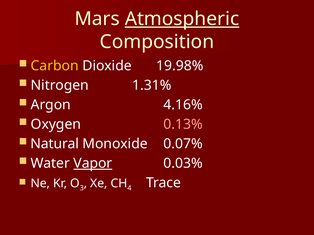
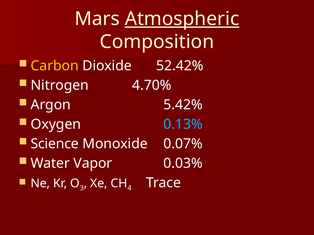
19.98%: 19.98% -> 52.42%
1.31%: 1.31% -> 4.70%
4.16%: 4.16% -> 5.42%
0.13% colour: pink -> light blue
Natural: Natural -> Science
Vapor underline: present -> none
